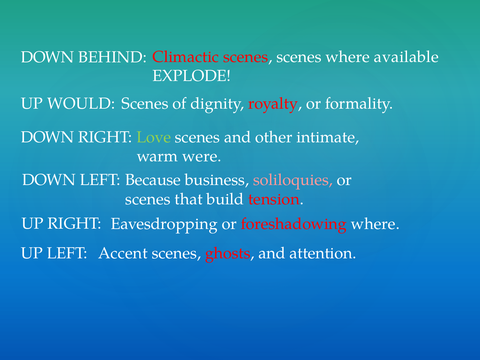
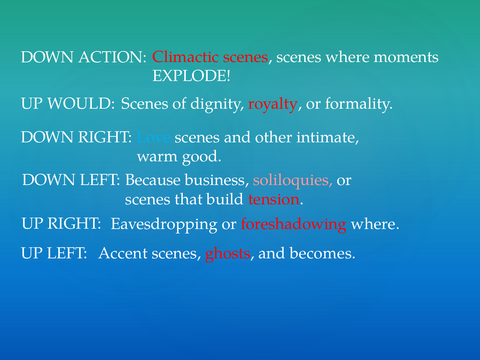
available: available -> moments
BEHIND: BEHIND -> ACTION
Love colour: light green -> light blue
were: were -> good
attention: attention -> becomes
